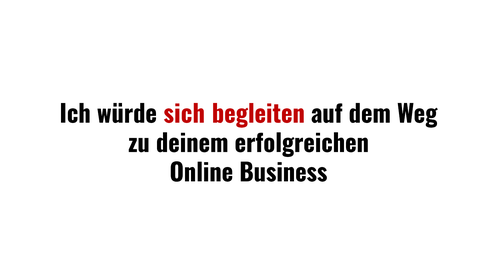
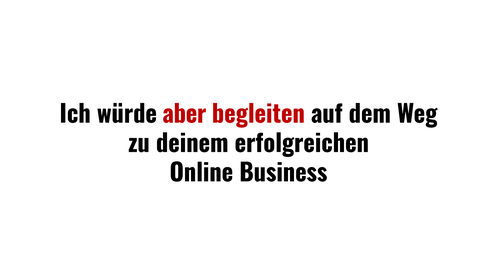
sich: sich -> aber
